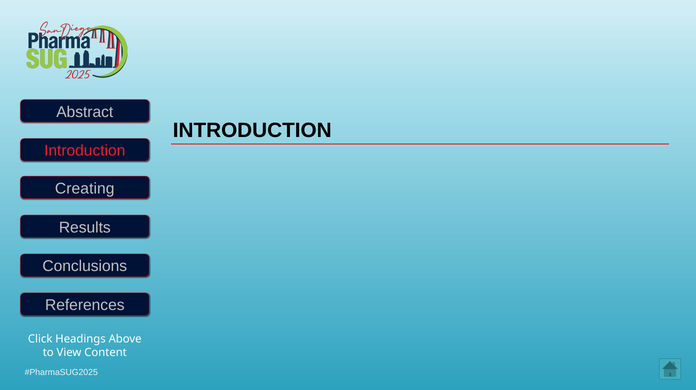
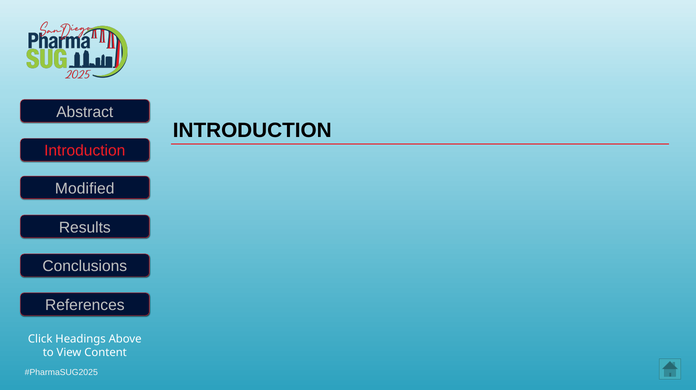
Creating: Creating -> Modified
